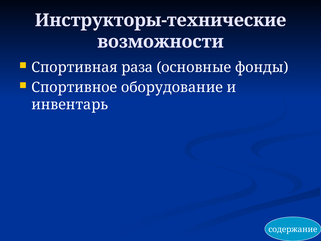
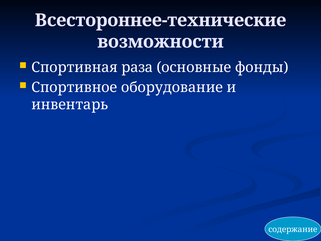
Инструкторы-технические: Инструкторы-технические -> Всестороннее-технические
